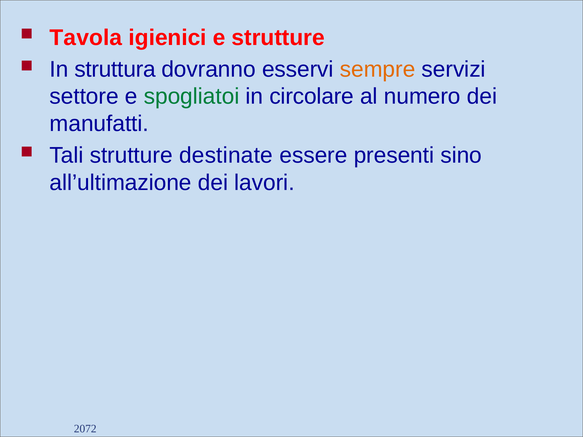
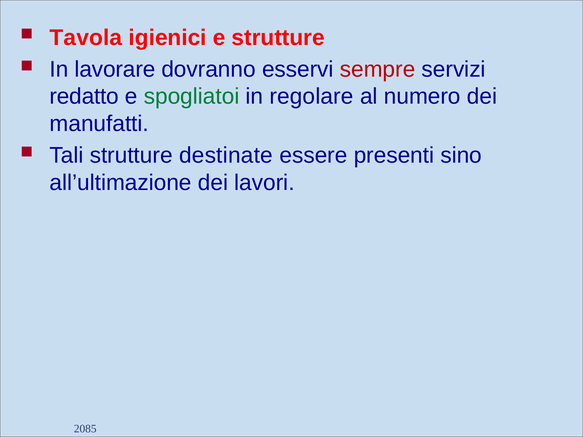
struttura: struttura -> lavorare
sempre colour: orange -> red
settore: settore -> redatto
circolare: circolare -> regolare
2072: 2072 -> 2085
